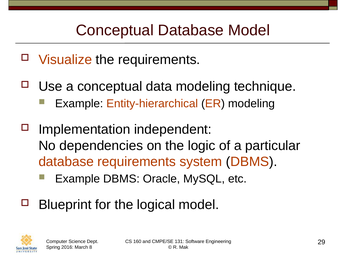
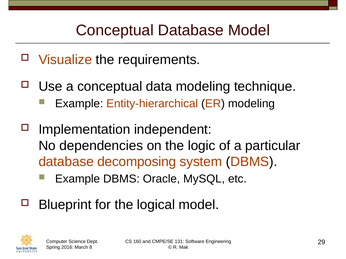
database requirements: requirements -> decomposing
